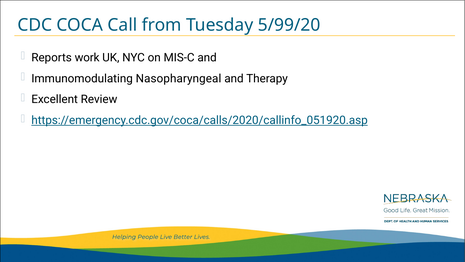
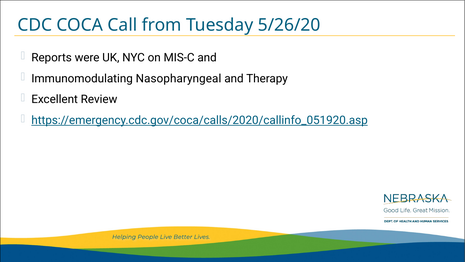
5/99/20: 5/99/20 -> 5/26/20
work: work -> were
